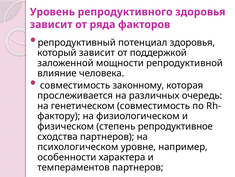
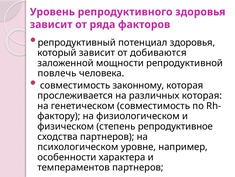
поддержкой: поддержкой -> добиваются
влияние: влияние -> повлечь
различных очередь: очередь -> которая
